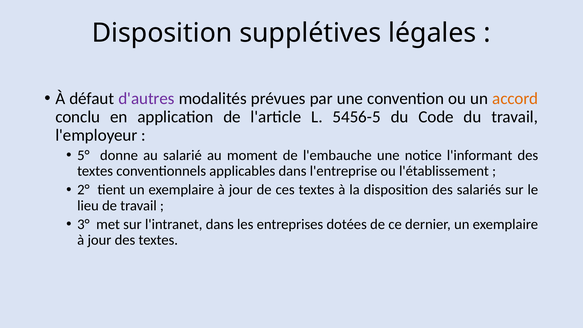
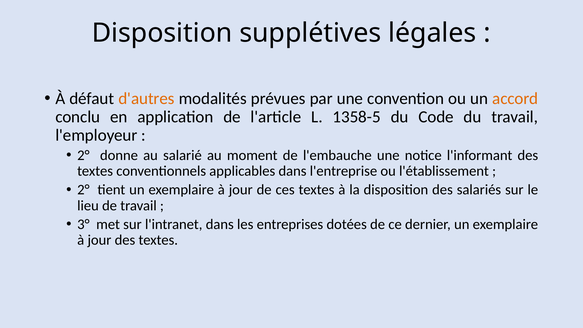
d'autres colour: purple -> orange
5456-5: 5456-5 -> 1358-5
5° at (83, 155): 5° -> 2°
